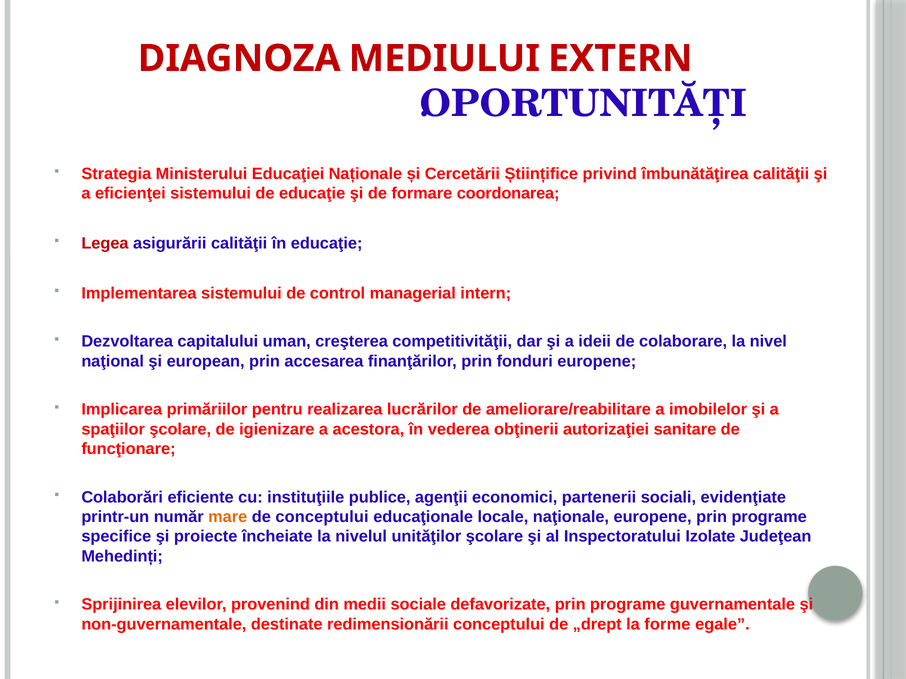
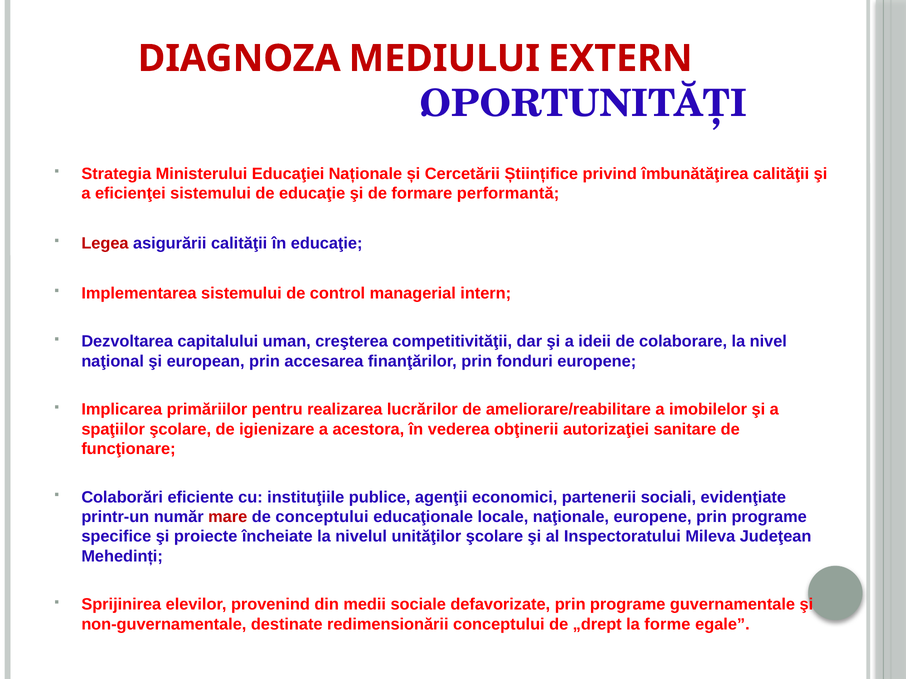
coordonarea: coordonarea -> performantă
mare colour: orange -> red
Izolate: Izolate -> Mileva
